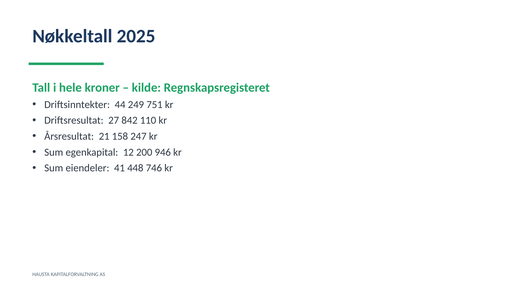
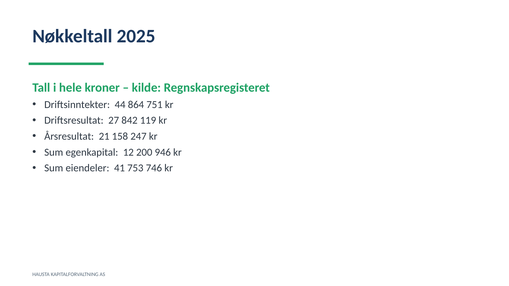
249: 249 -> 864
110: 110 -> 119
448: 448 -> 753
